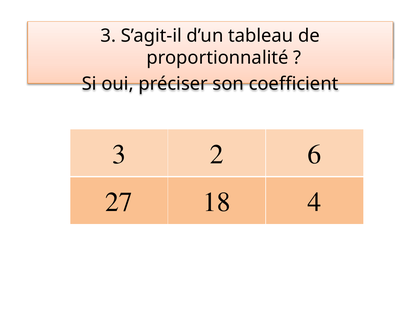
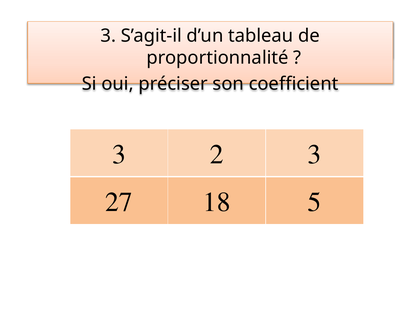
2 6: 6 -> 3
4: 4 -> 5
